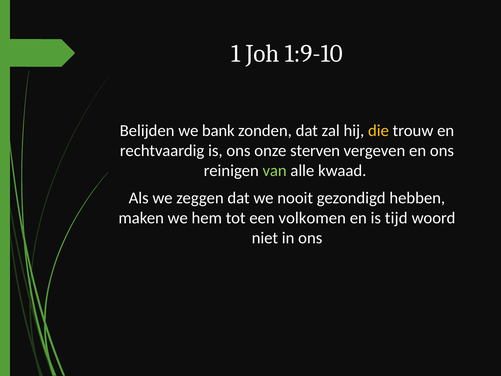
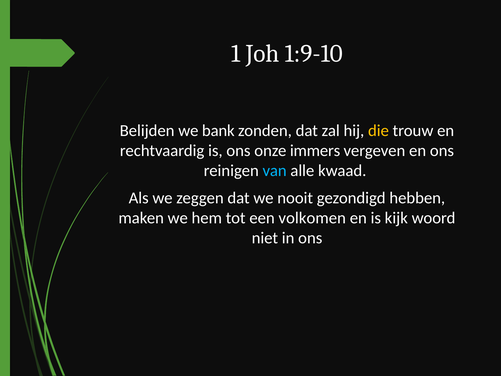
sterven: sterven -> immers
van colour: light green -> light blue
tijd: tijd -> kijk
